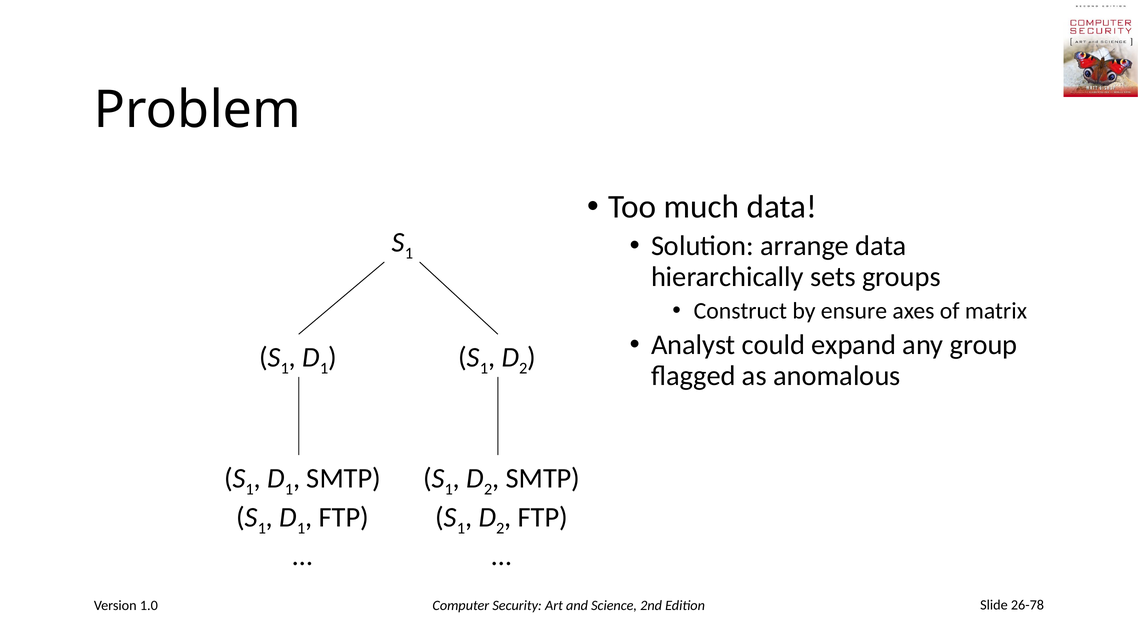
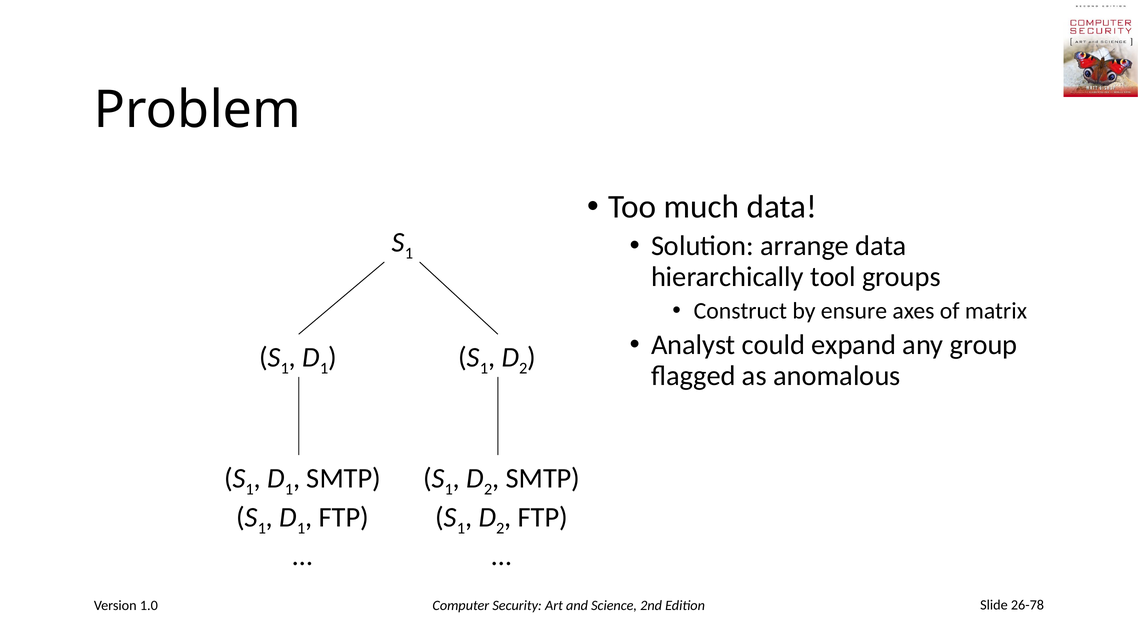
sets: sets -> tool
